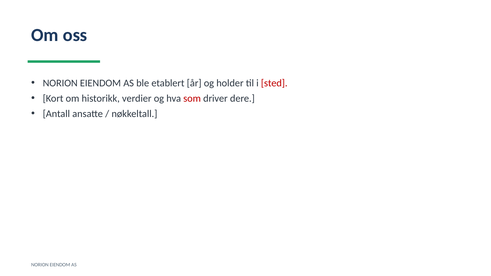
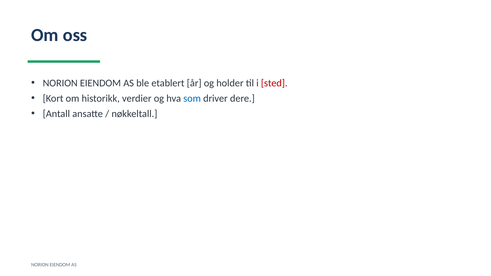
som colour: red -> blue
